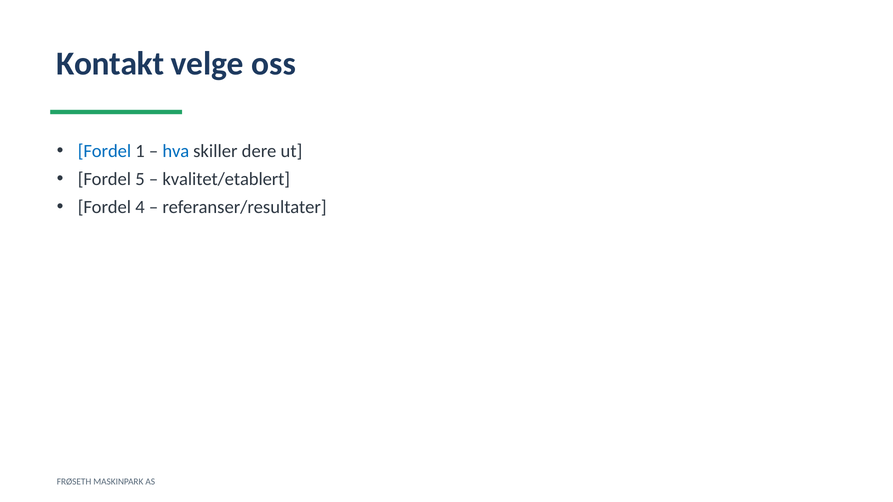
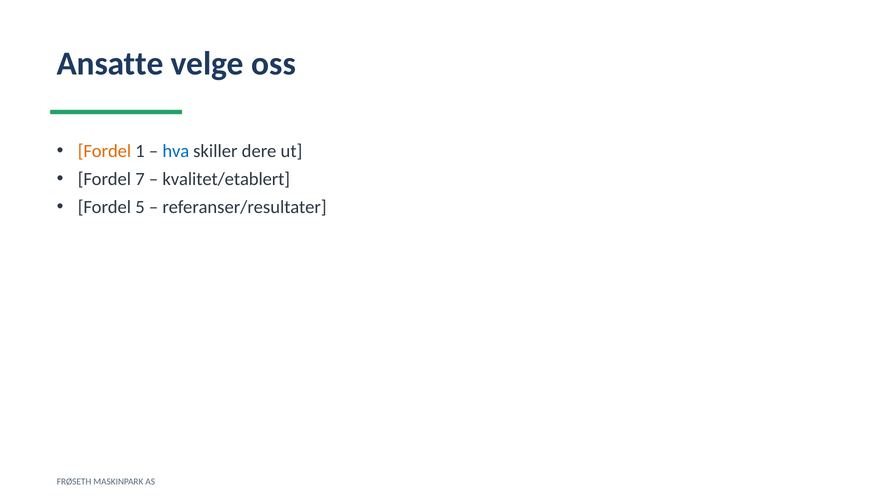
Kontakt: Kontakt -> Ansatte
Fordel at (104, 151) colour: blue -> orange
5: 5 -> 7
4: 4 -> 5
